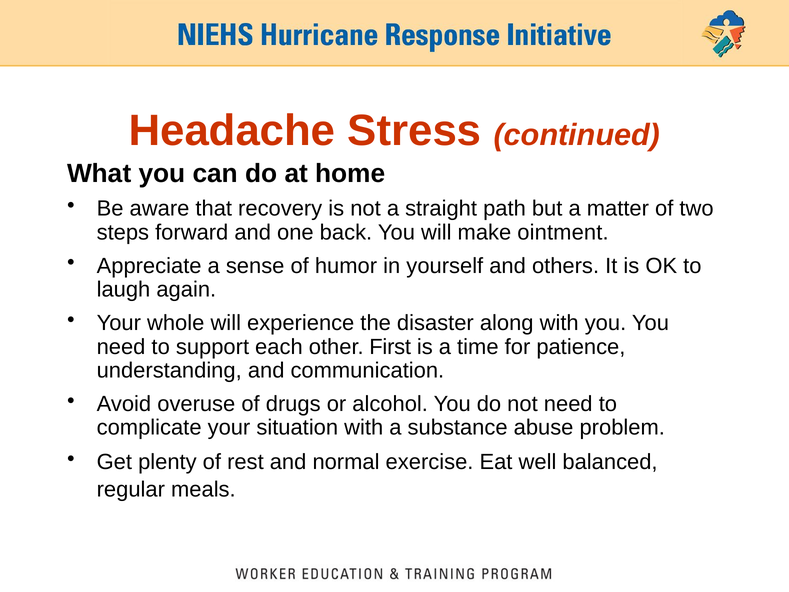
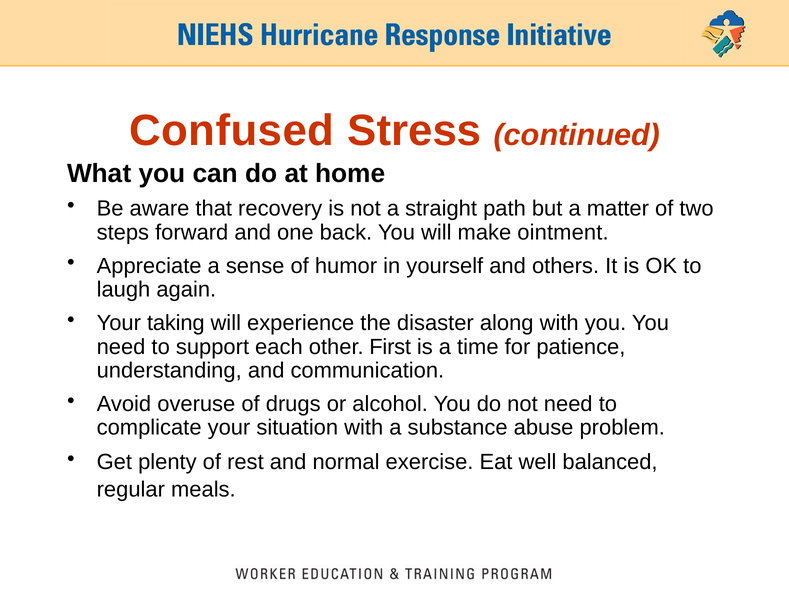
Headache: Headache -> Confused
whole: whole -> taking
